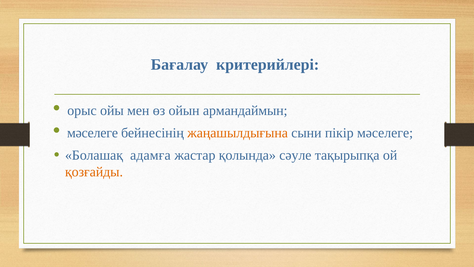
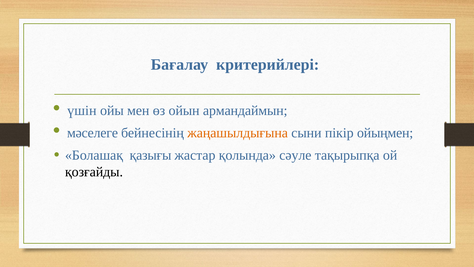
орыс: орыс -> үшін
пікір мәселеге: мәселеге -> ойыңмен
адамға: адамға -> қазығы
қозғайды colour: orange -> black
